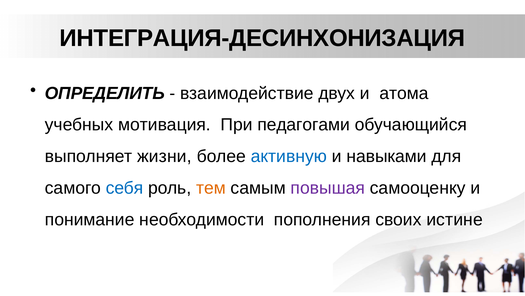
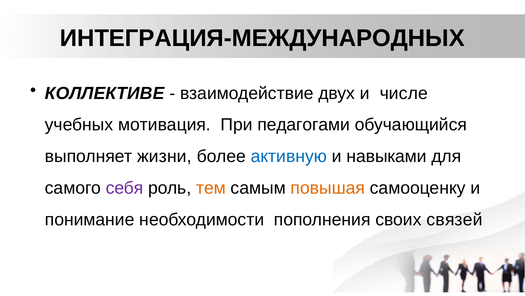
ИНТЕГРАЦИЯ-ДЕСИНХОНИЗАЦИЯ: ИНТЕГРАЦИЯ-ДЕСИНХОНИЗАЦИЯ -> ИНТЕГРАЦИЯ-МЕЖДУНАРОДНЫХ
ОПРЕДЕЛИТЬ: ОПРЕДЕЛИТЬ -> КОЛЛЕКТИВЕ
атома: атома -> числе
себя colour: blue -> purple
повышая colour: purple -> orange
истине: истине -> связей
